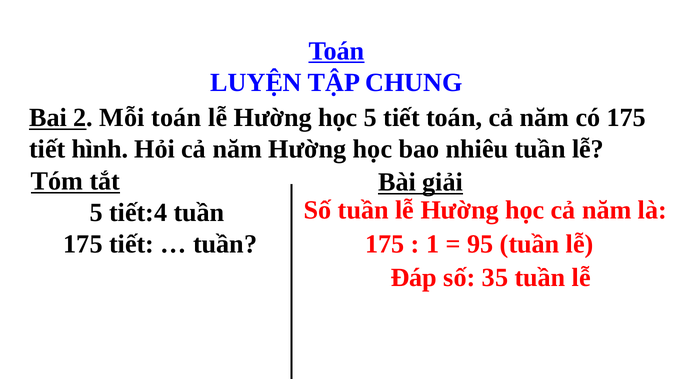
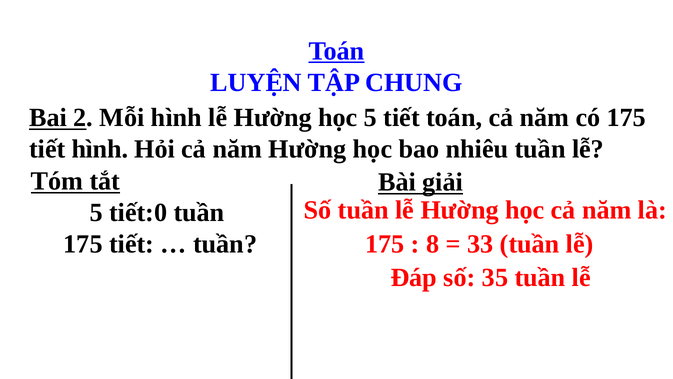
Mỗi toán: toán -> hình
tiết:4: tiết:4 -> tiết:0
1: 1 -> 8
95: 95 -> 33
